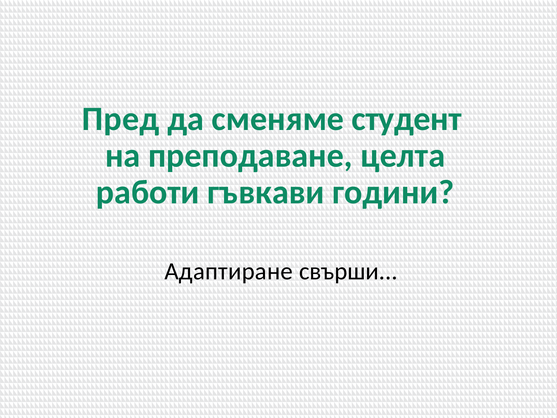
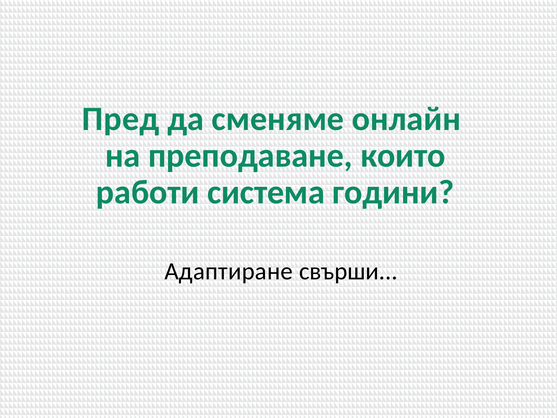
студент: студент -> онлайн
целта: целта -> които
гъвкави: гъвкави -> система
